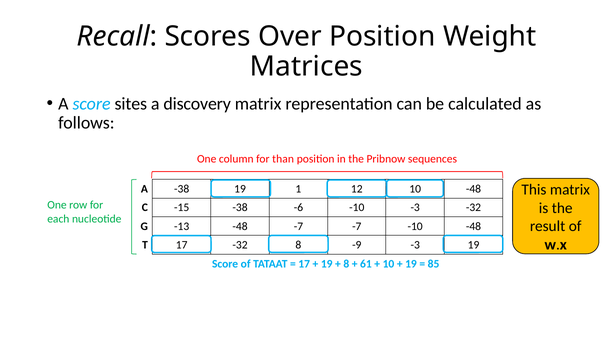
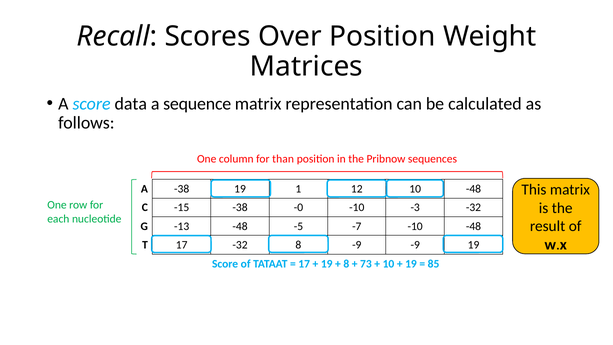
sites: sites -> data
discovery: discovery -> sequence
-6: -6 -> -0
-48 -7: -7 -> -5
-9 -3: -3 -> -9
61: 61 -> 73
